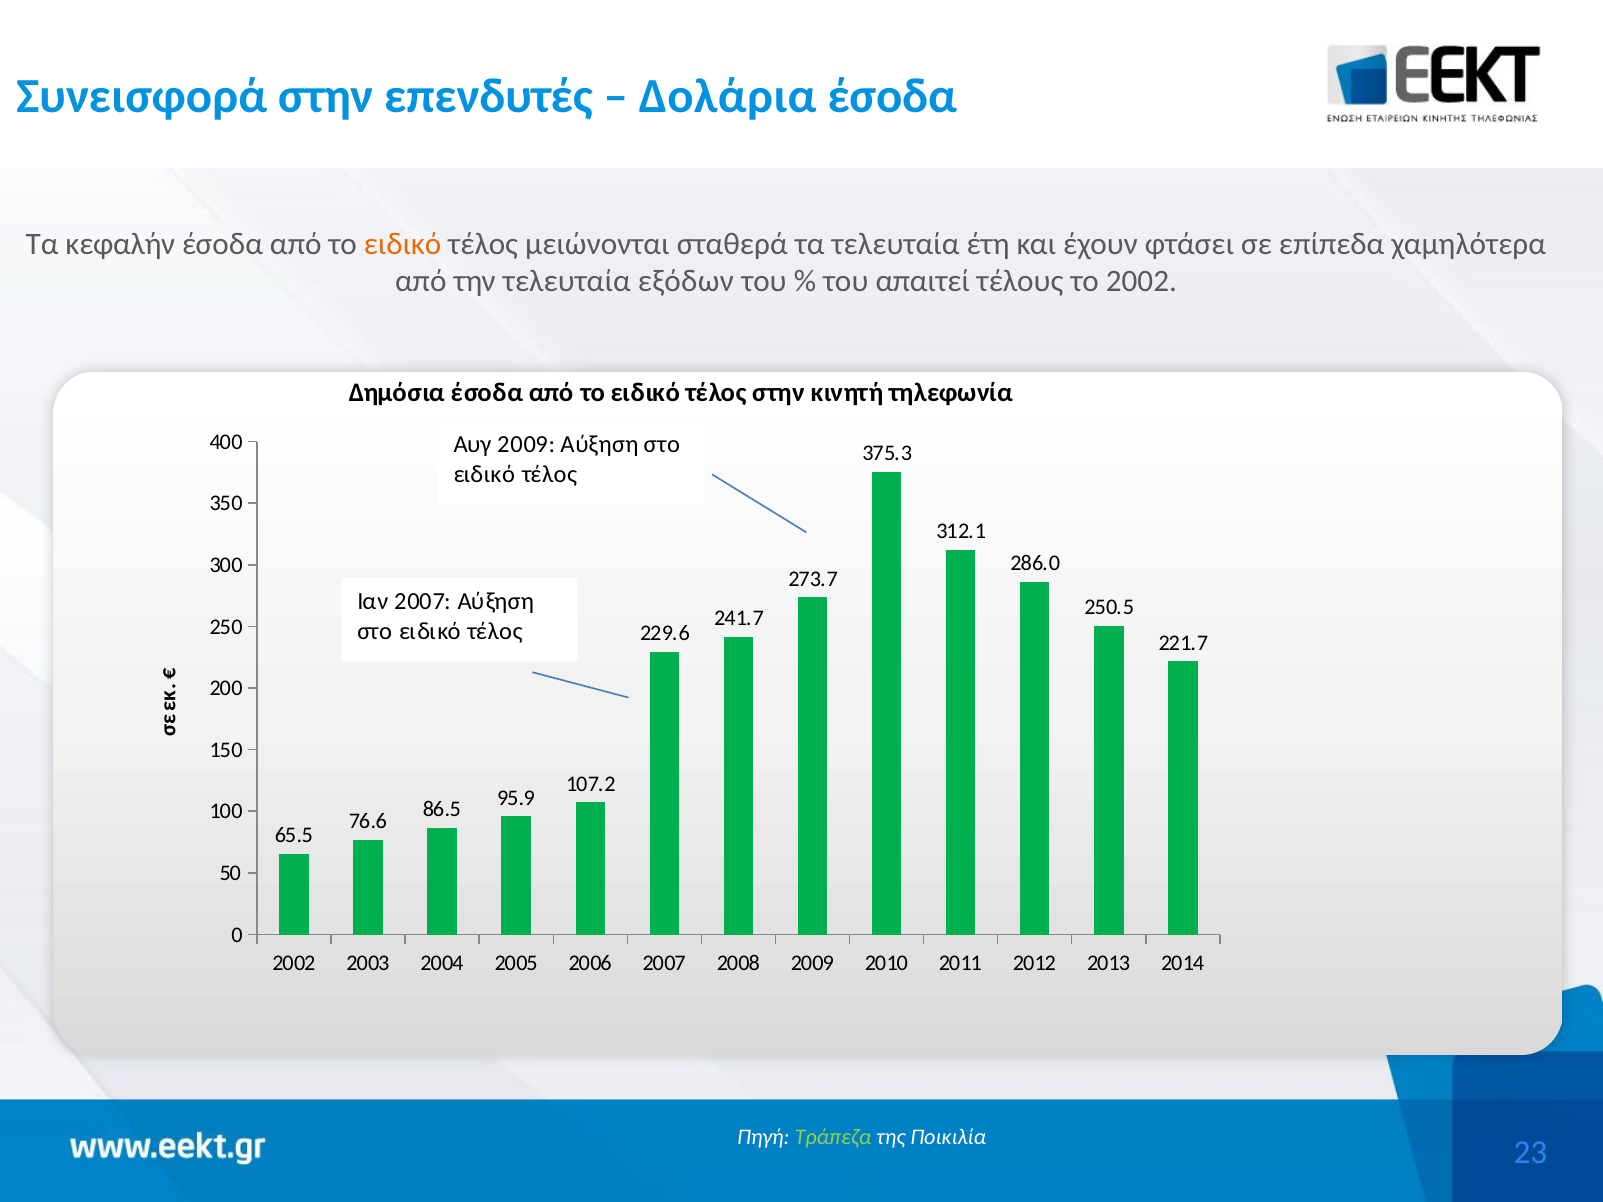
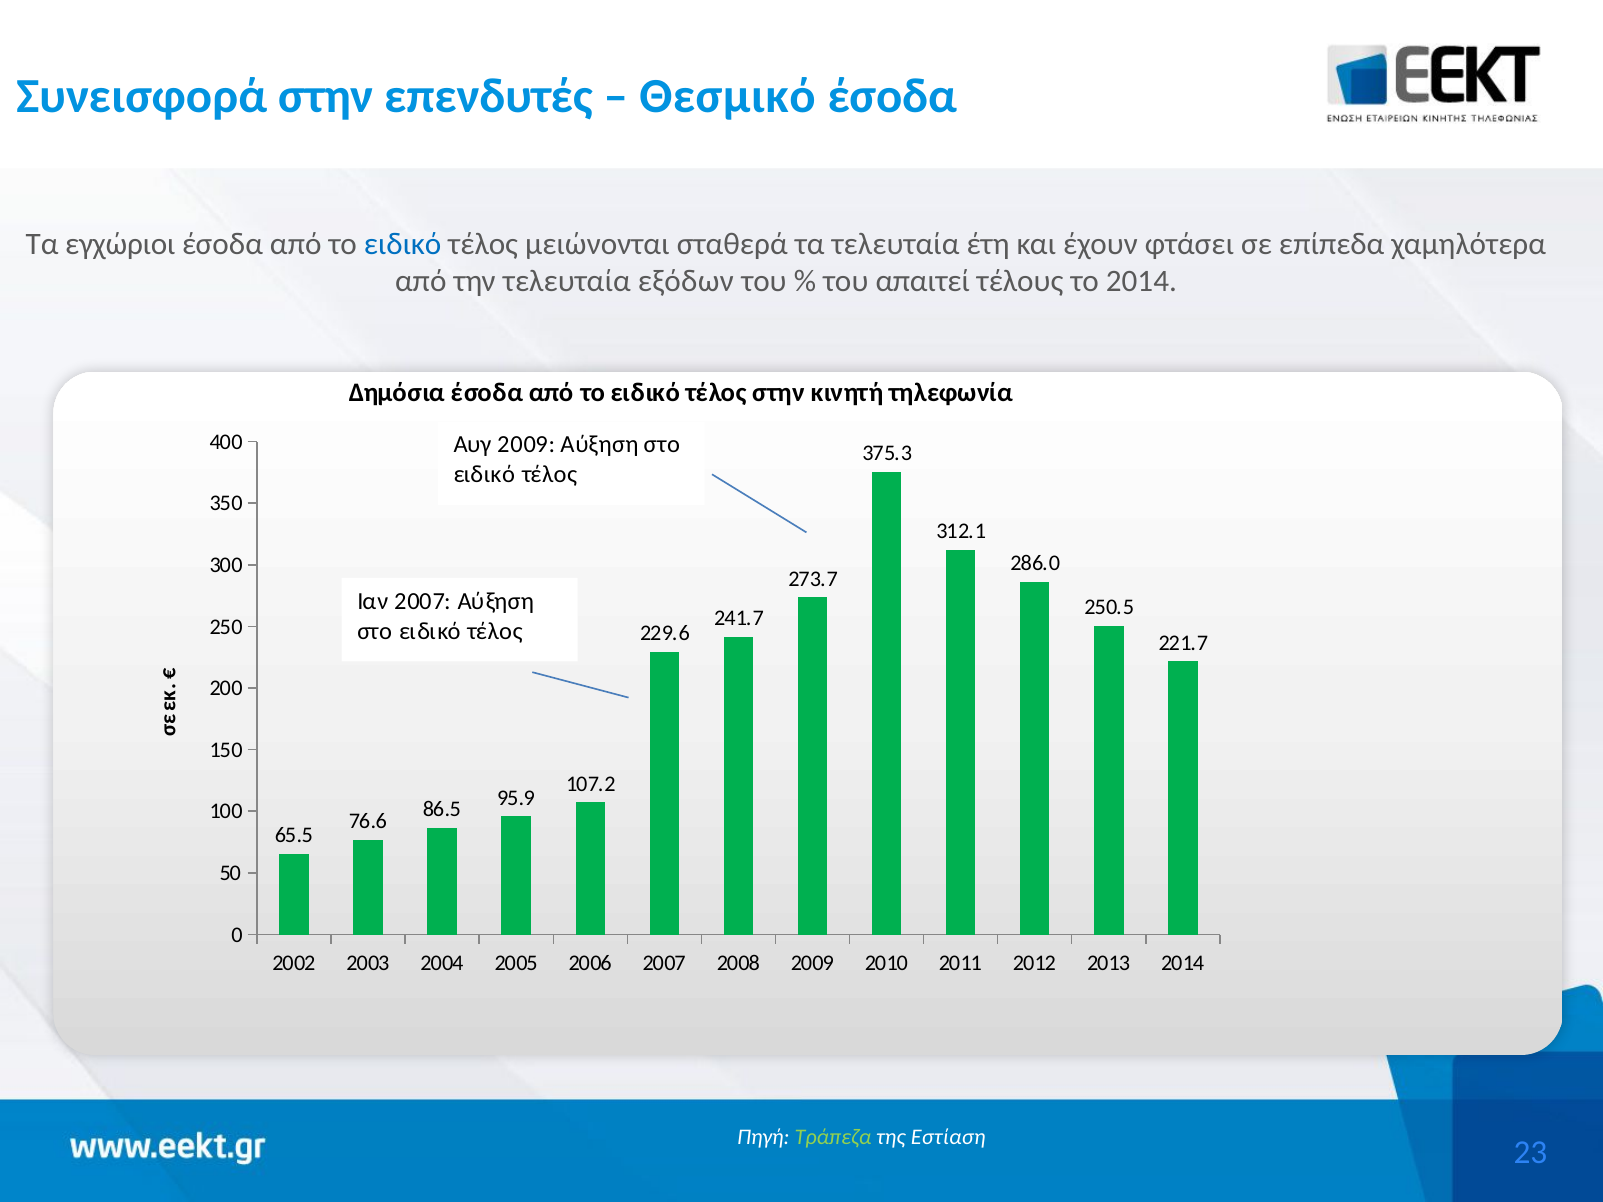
Δολάρια: Δολάρια -> Θεσμικό
κεφαλήν: κεφαλήν -> εγχώριοι
ειδικό at (403, 244) colour: orange -> blue
το 2002: 2002 -> 2014
Ποικιλία: Ποικιλία -> Εστίαση
